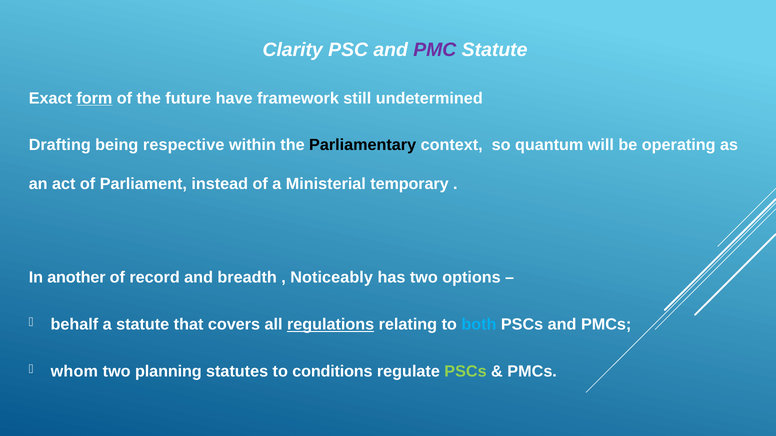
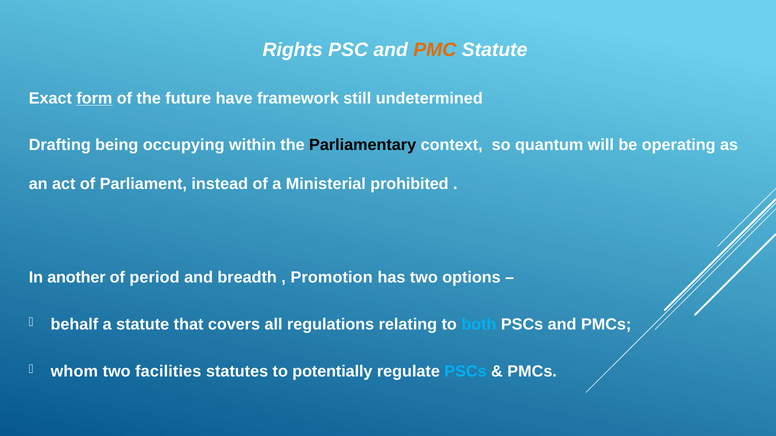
Clarity: Clarity -> Rights
PMC colour: purple -> orange
respective: respective -> occupying
temporary: temporary -> prohibited
record: record -> period
Noticeably: Noticeably -> Promotion
regulations underline: present -> none
planning: planning -> facilities
conditions: conditions -> potentially
PSCs at (466, 372) colour: light green -> light blue
